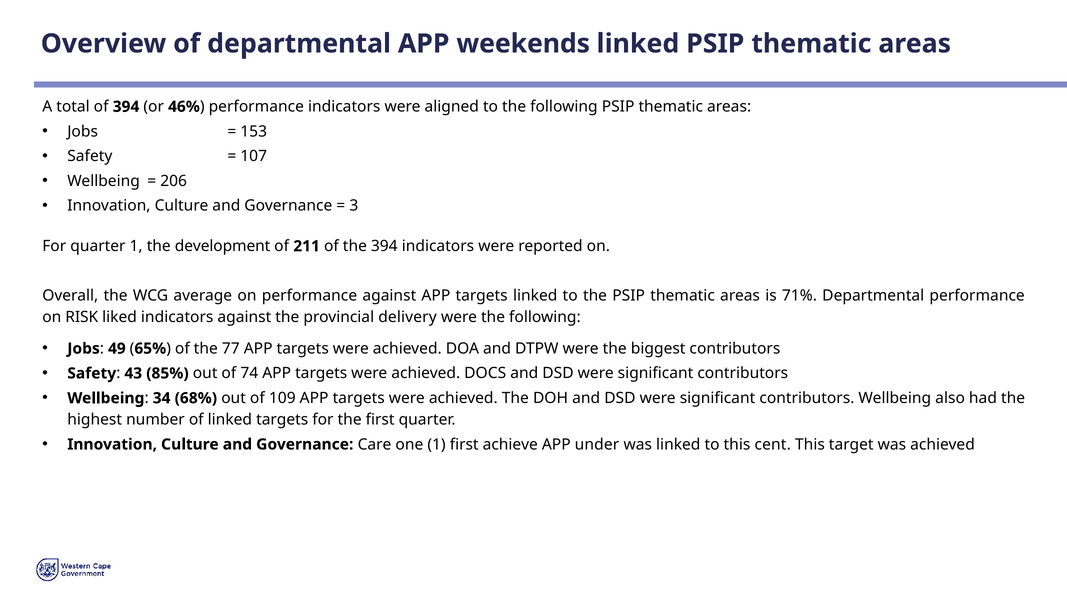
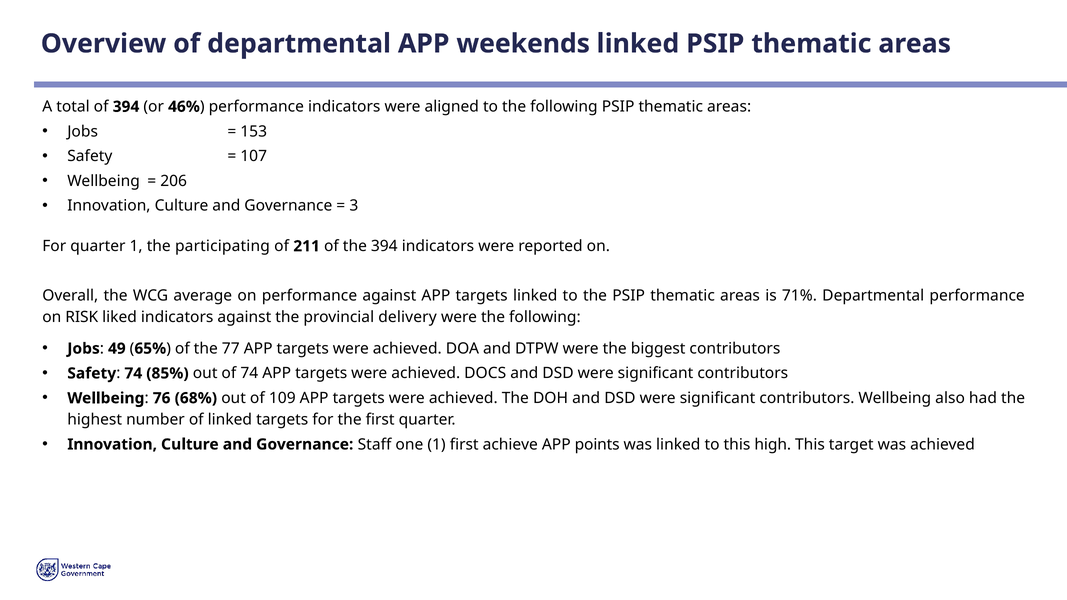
development: development -> participating
Safety 43: 43 -> 74
34: 34 -> 76
Care: Care -> Staff
under: under -> points
cent: cent -> high
